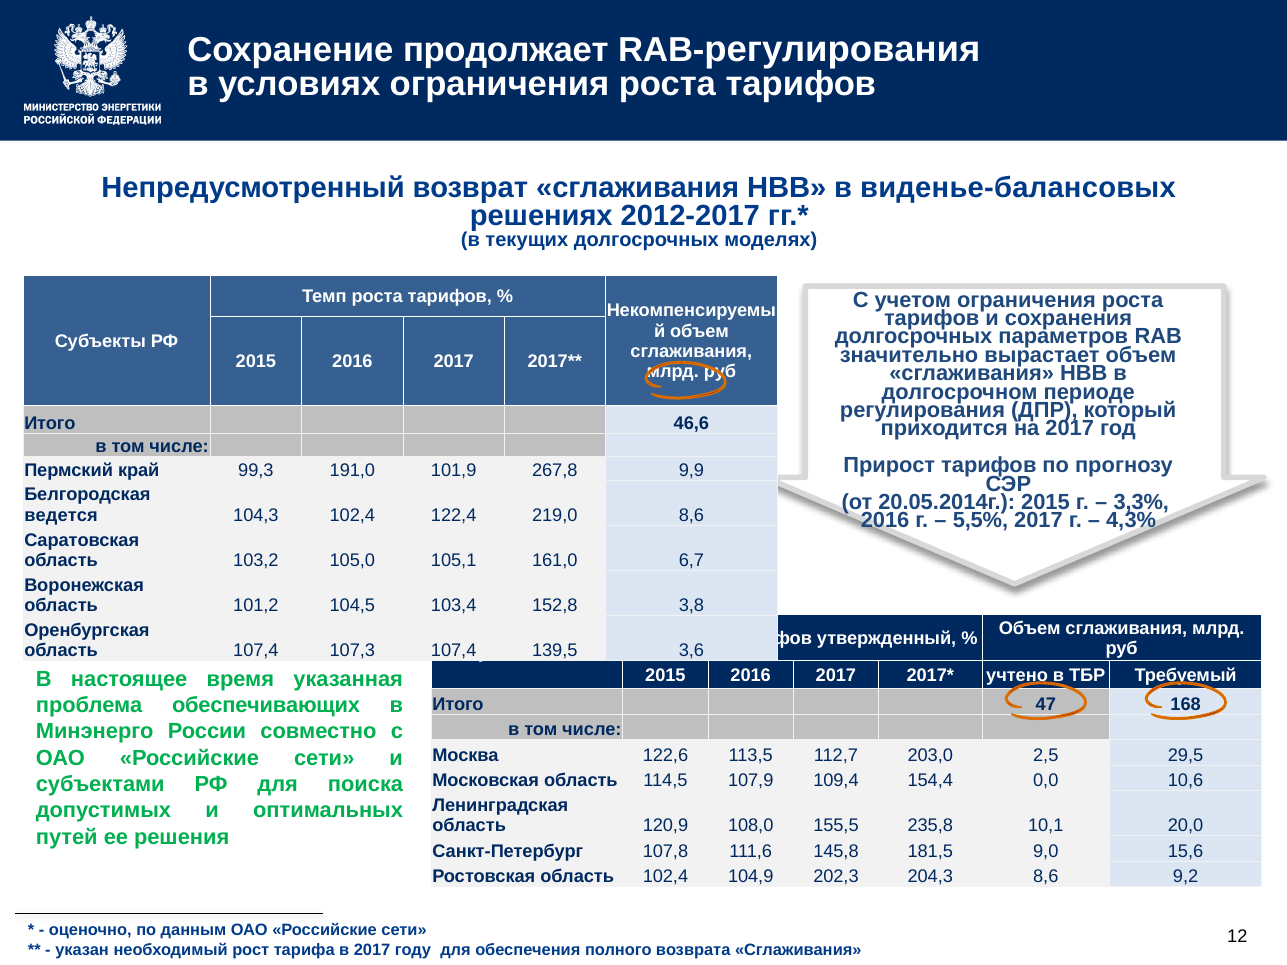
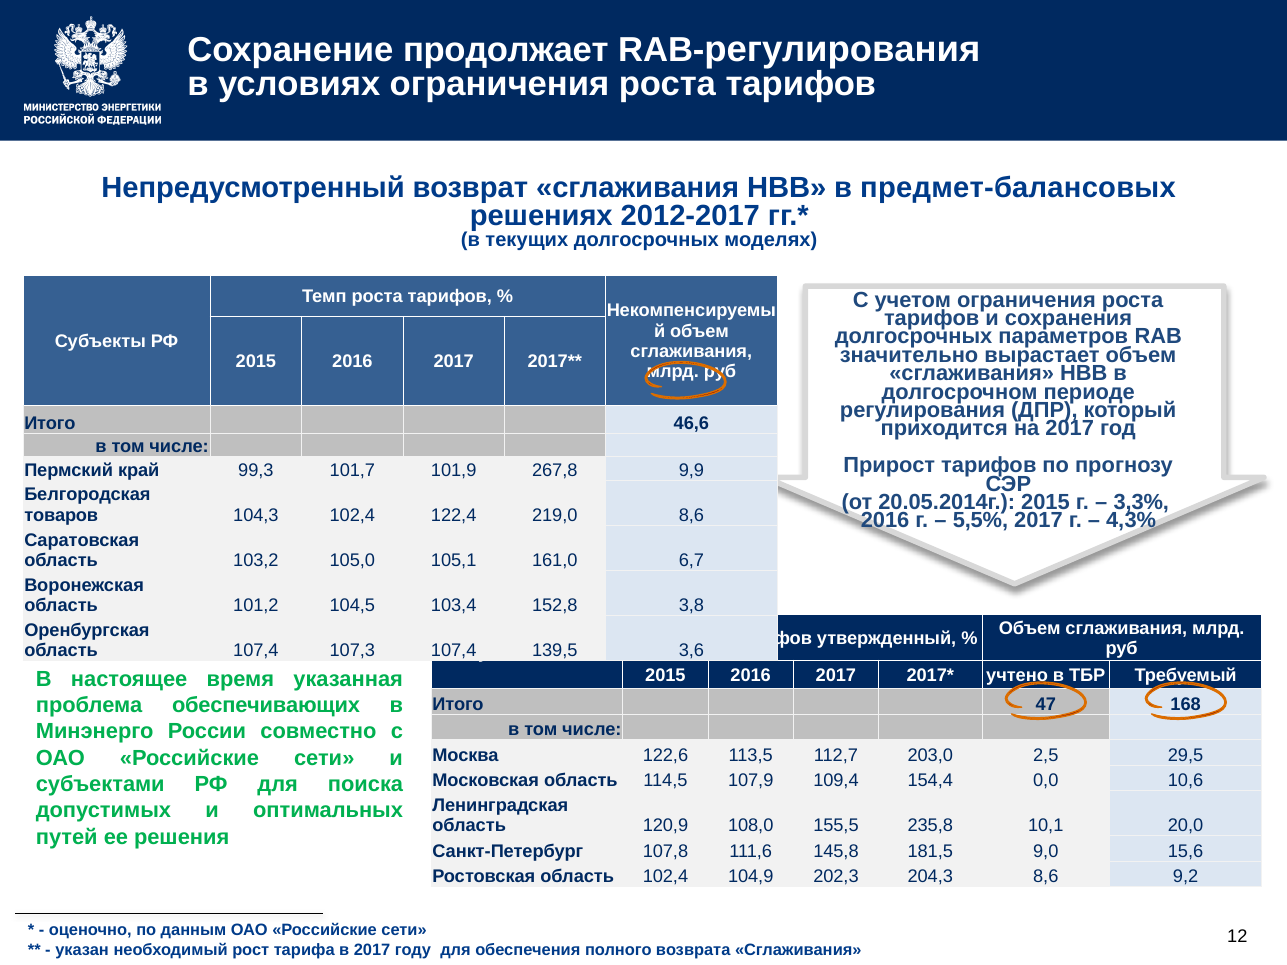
виденье-балансовых: виденье-балансовых -> предмет-балансовых
191,0: 191,0 -> 101,7
ведется: ведется -> товаров
